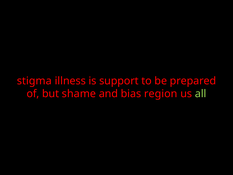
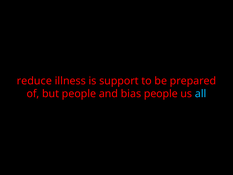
stigma: stigma -> reduce
but shame: shame -> people
bias region: region -> people
all colour: light green -> light blue
